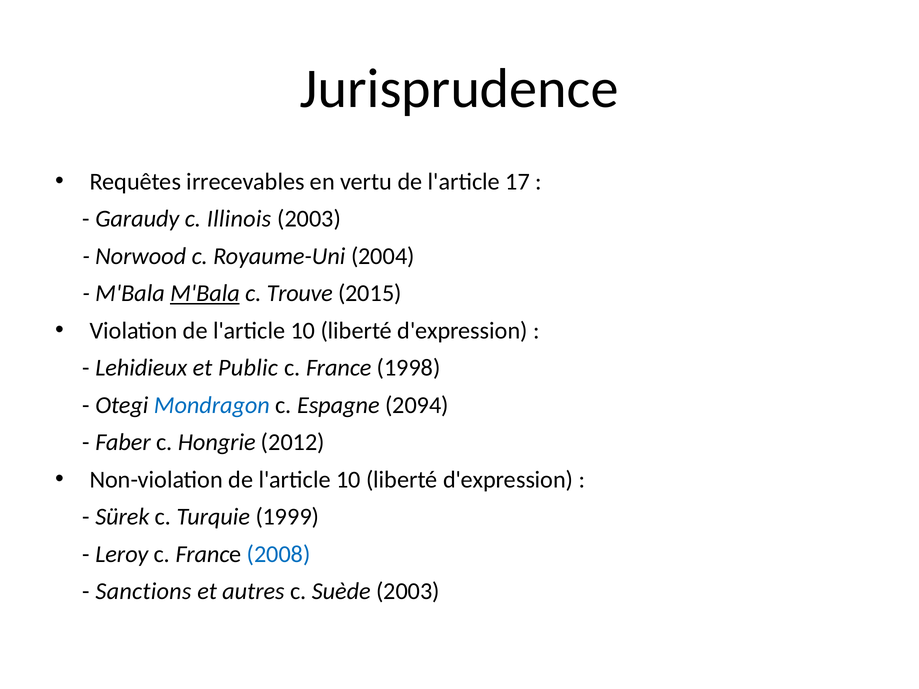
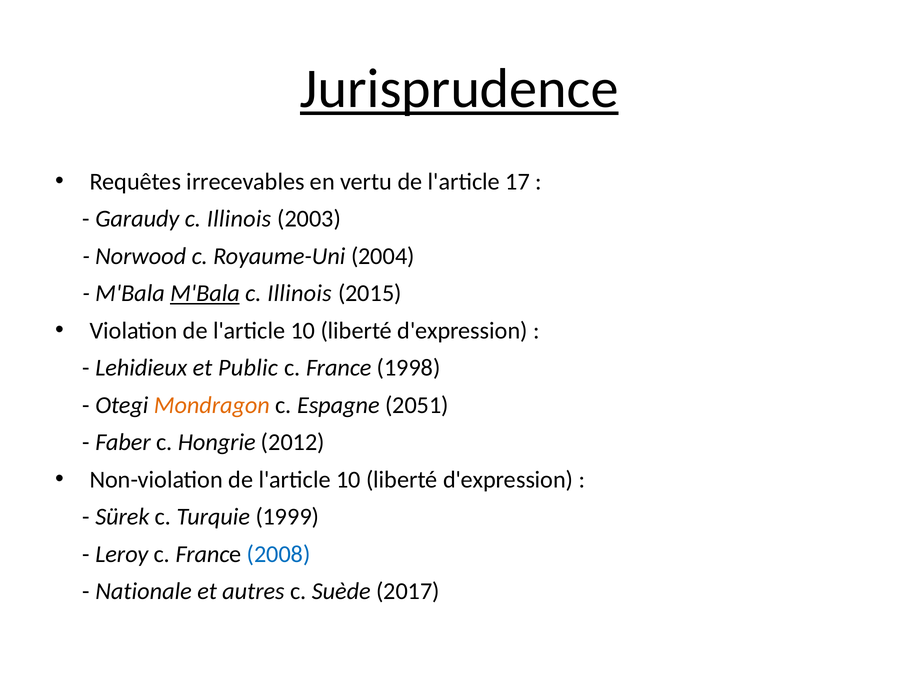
Jurisprudence underline: none -> present
Trouve at (300, 293): Trouve -> Illinois
Mondragon colour: blue -> orange
2094: 2094 -> 2051
Sanctions: Sanctions -> Nationale
Suède 2003: 2003 -> 2017
